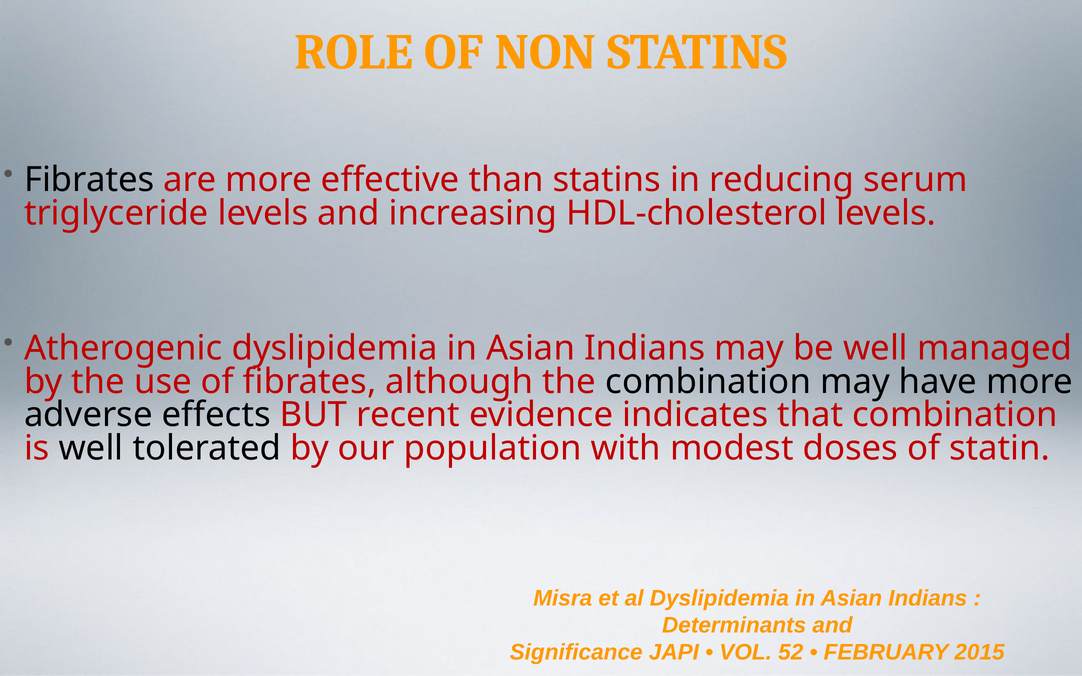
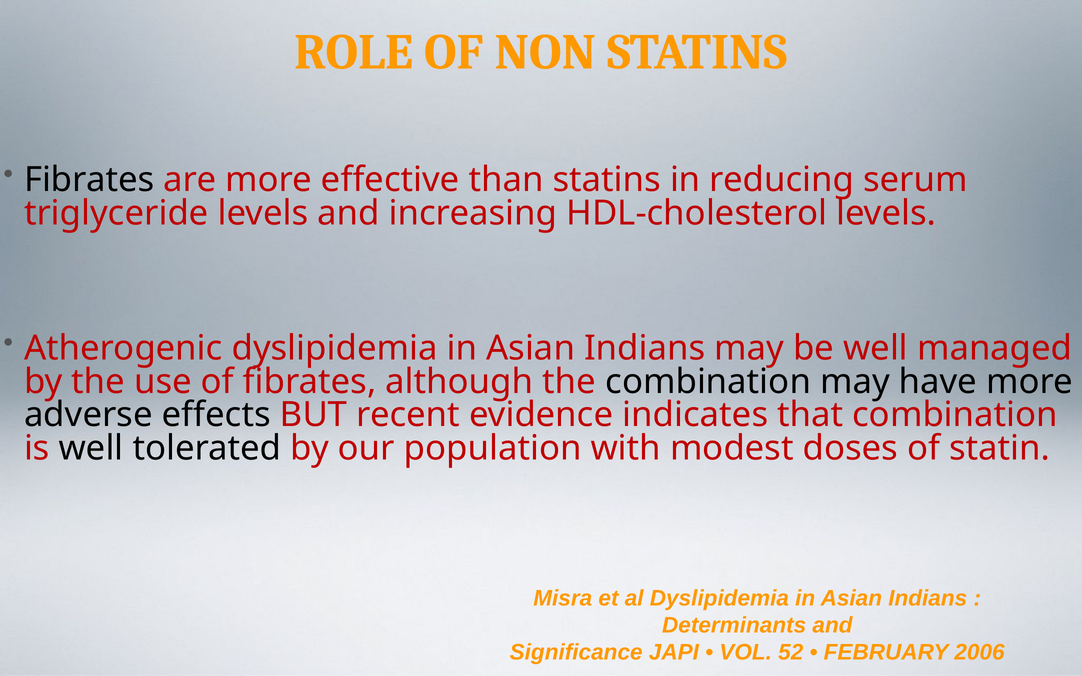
2015: 2015 -> 2006
